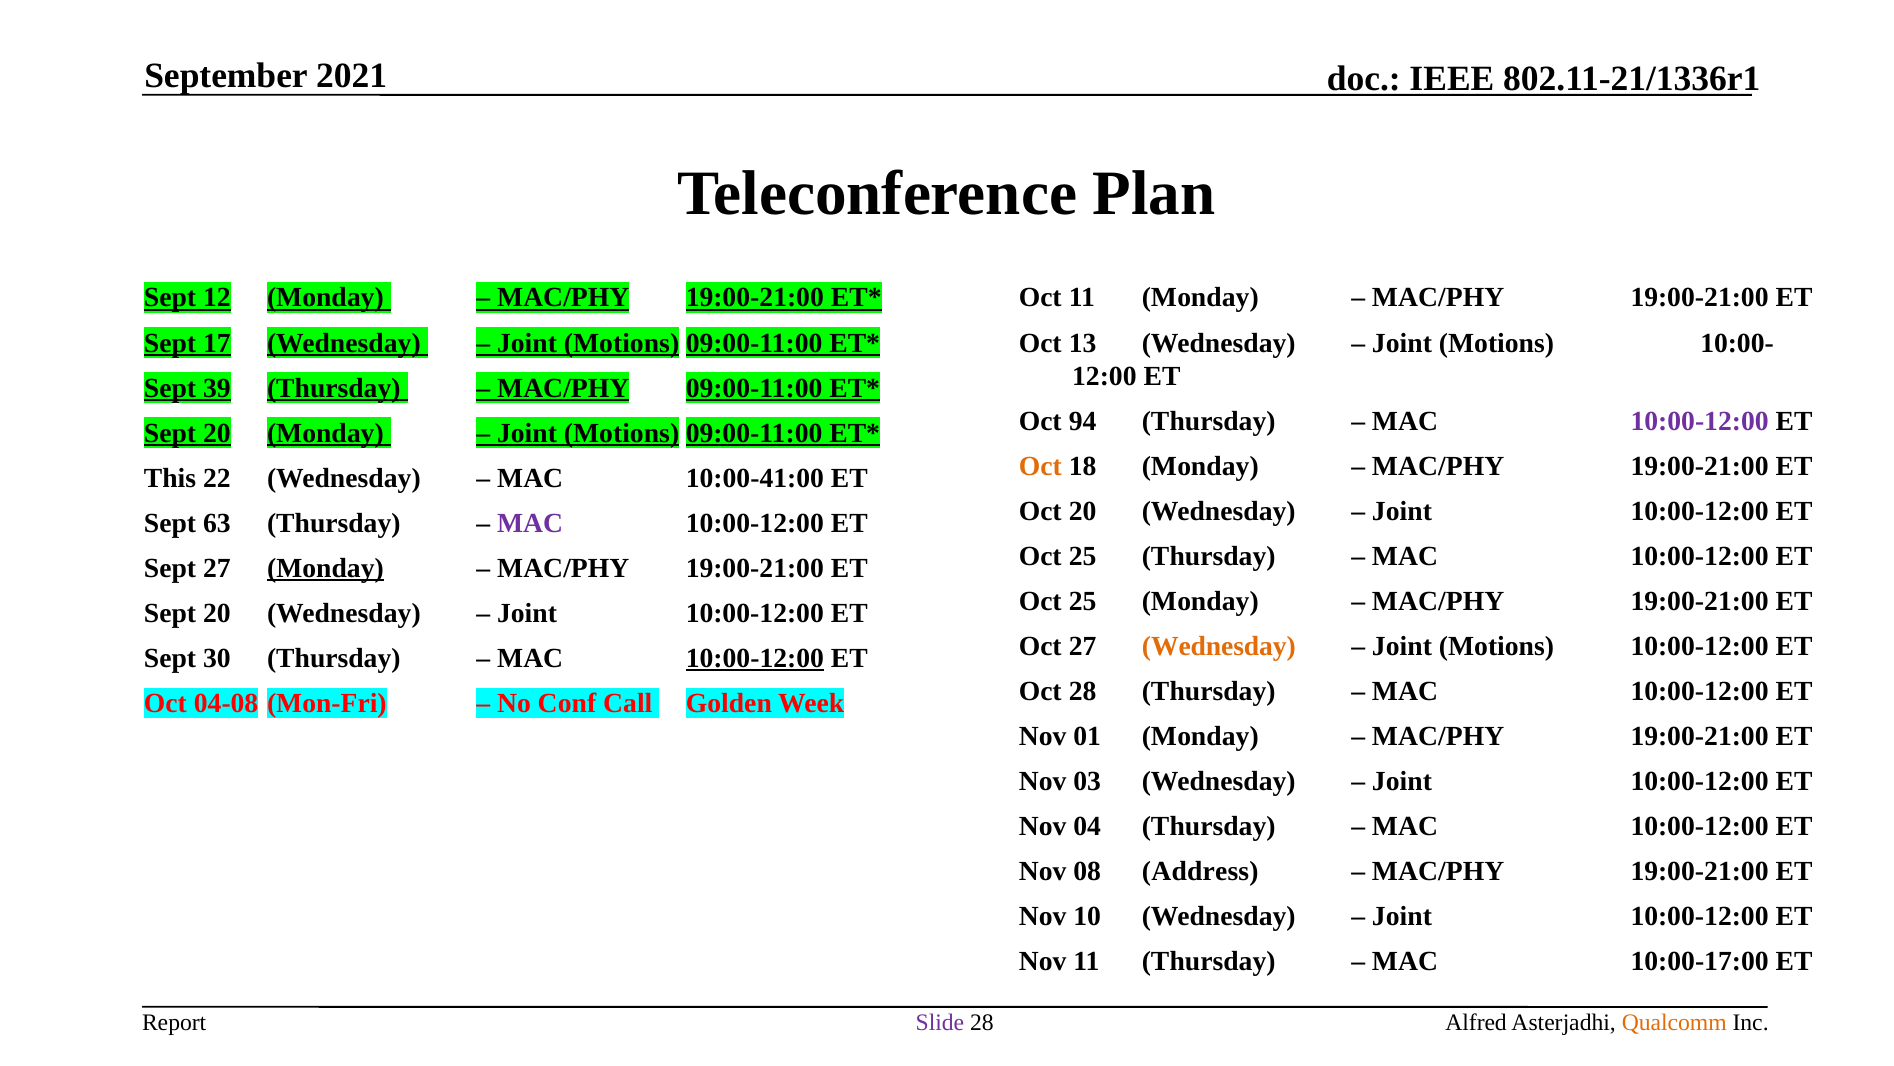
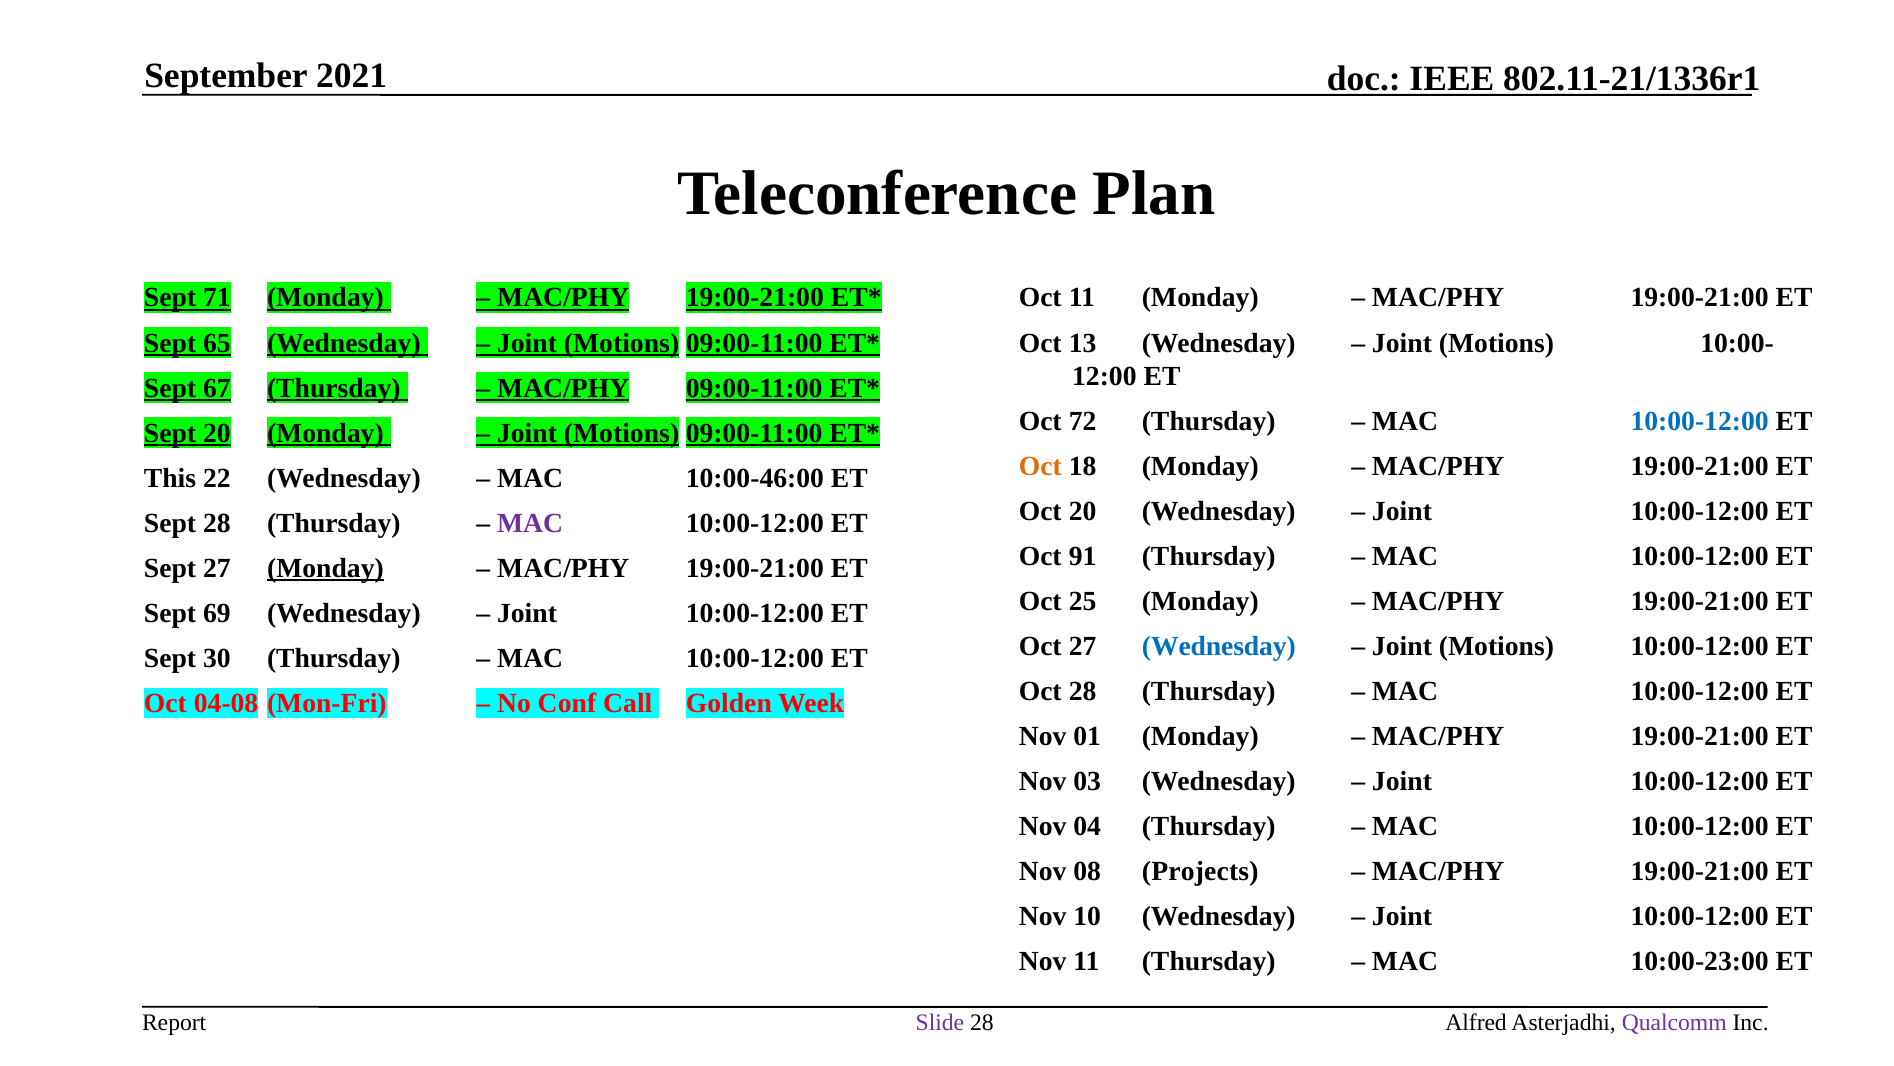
12: 12 -> 71
17: 17 -> 65
39: 39 -> 67
94: 94 -> 72
10:00-12:00 at (1700, 421) colour: purple -> blue
10:00-41:00: 10:00-41:00 -> 10:00-46:00
Sept 63: 63 -> 28
25 at (1083, 556): 25 -> 91
20 at (217, 613): 20 -> 69
Wednesday at (1219, 646) colour: orange -> blue
10:00-12:00 at (755, 658) underline: present -> none
Address: Address -> Projects
10:00-17:00: 10:00-17:00 -> 10:00-23:00
Qualcomm colour: orange -> purple
